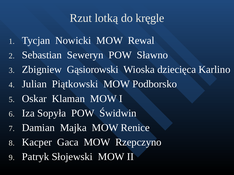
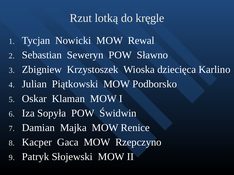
Gąsiorowski: Gąsiorowski -> Krzystoszek
